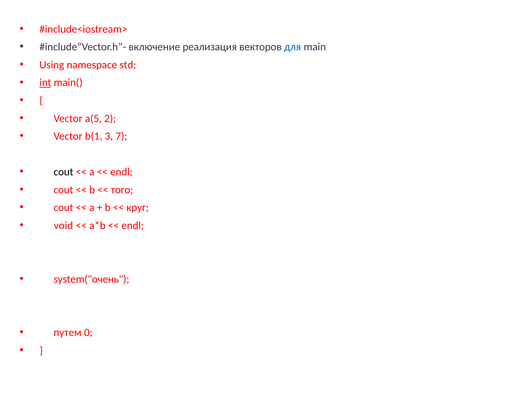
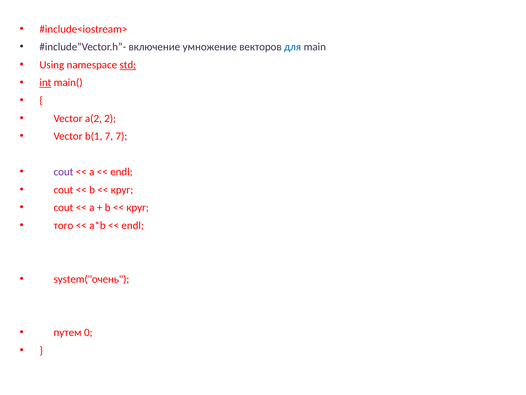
реализация: реализация -> умножение
std underline: none -> present
a(5: a(5 -> a(2
b(1 3: 3 -> 7
cout at (63, 172) colour: black -> purple
того at (122, 190): того -> круг
void: void -> того
